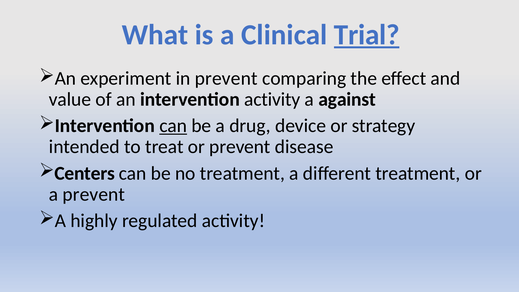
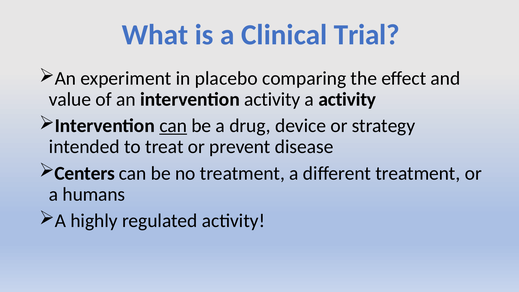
Trial underline: present -> none
in prevent: prevent -> placebo
a against: against -> activity
a prevent: prevent -> humans
